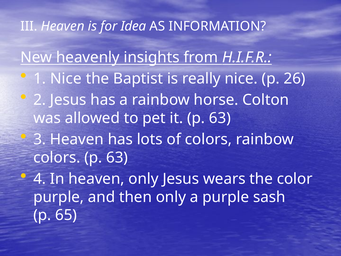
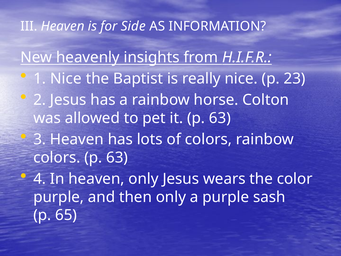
Idea: Idea -> Side
26: 26 -> 23
